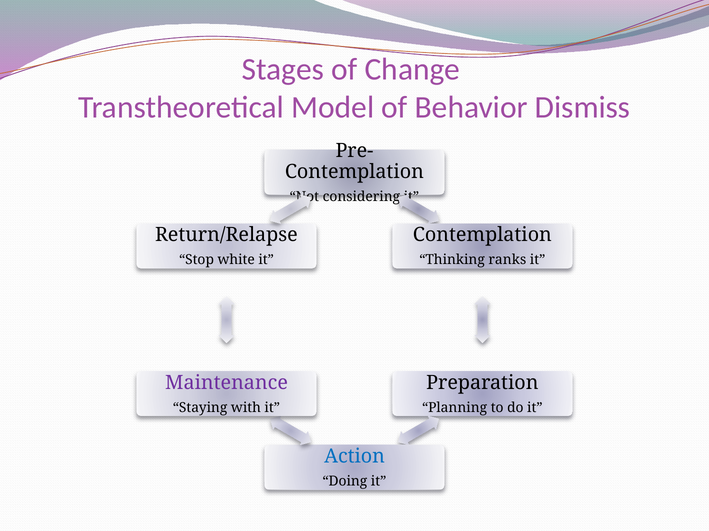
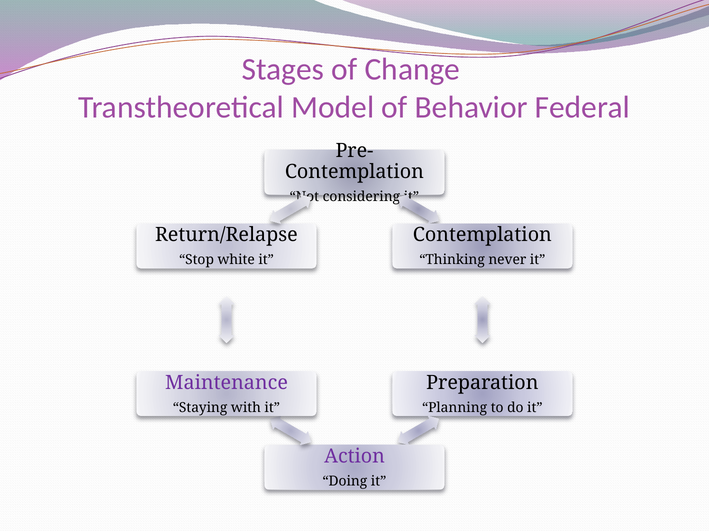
Dismiss: Dismiss -> Federal
ranks: ranks -> never
Action colour: blue -> purple
